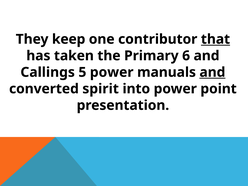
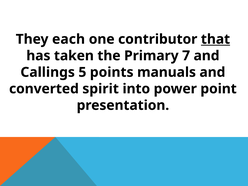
keep: keep -> each
6: 6 -> 7
5 power: power -> points
and at (212, 72) underline: present -> none
